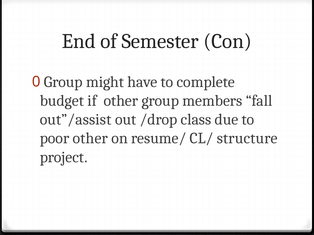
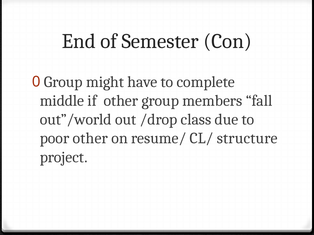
budget: budget -> middle
out”/assist: out”/assist -> out”/world
